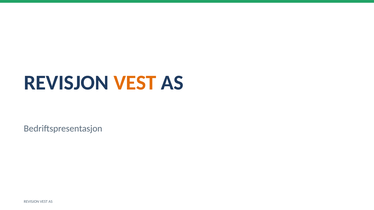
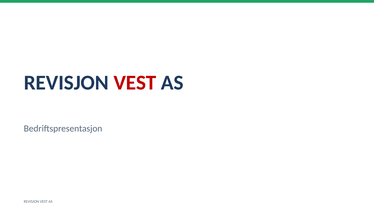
VEST at (135, 83) colour: orange -> red
